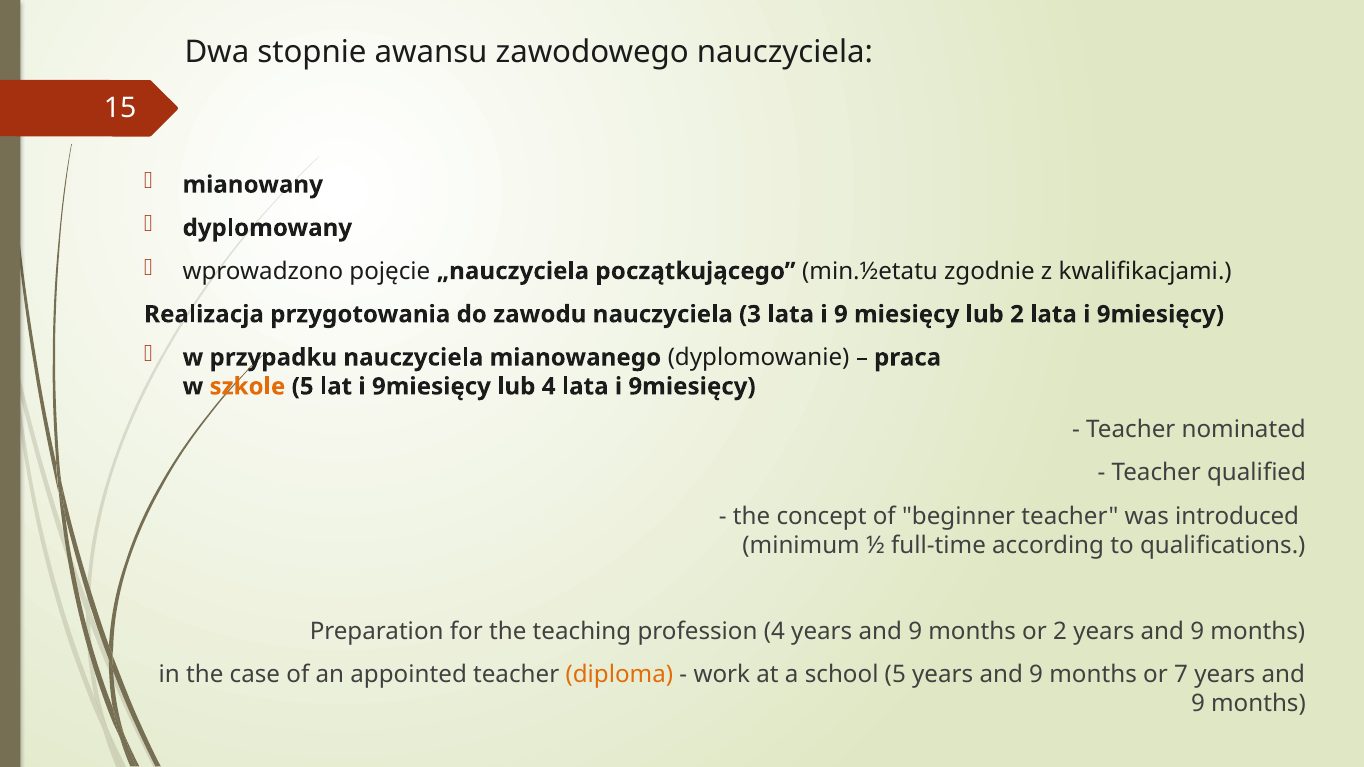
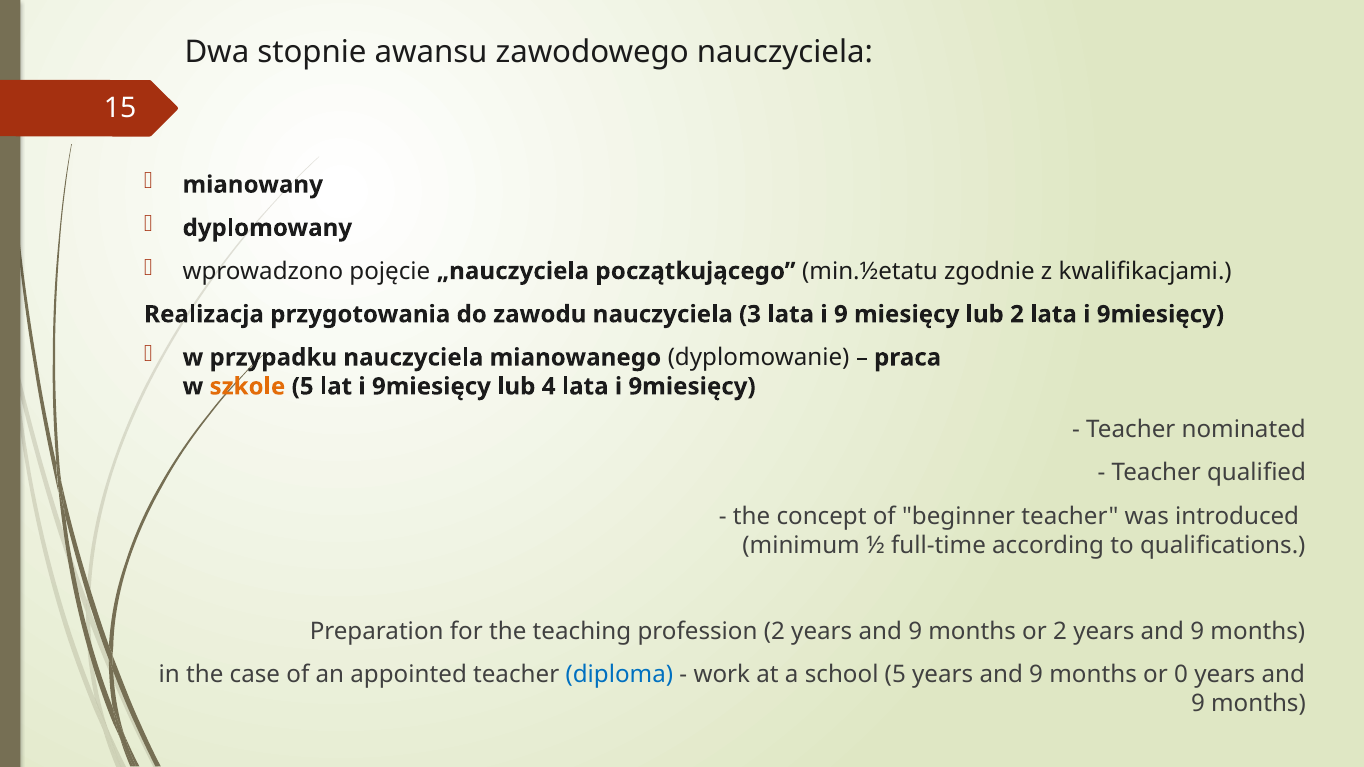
profession 4: 4 -> 2
diploma colour: orange -> blue
7: 7 -> 0
